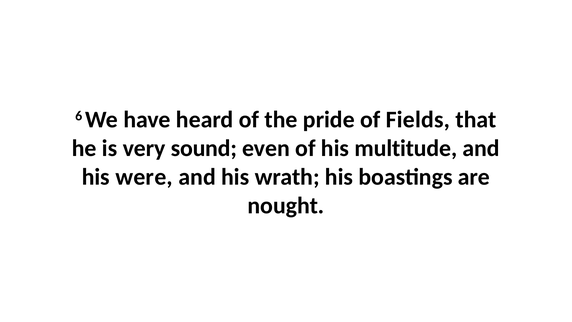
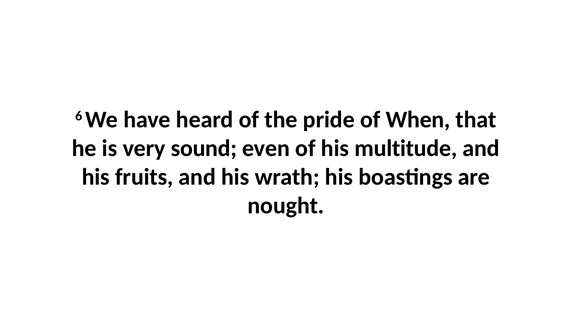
Fields: Fields -> When
were: were -> fruits
